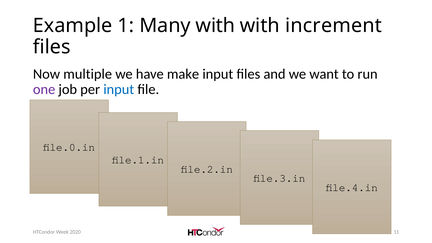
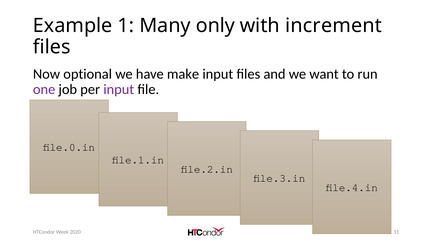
Many with: with -> only
multiple: multiple -> optional
input at (119, 90) colour: blue -> purple
